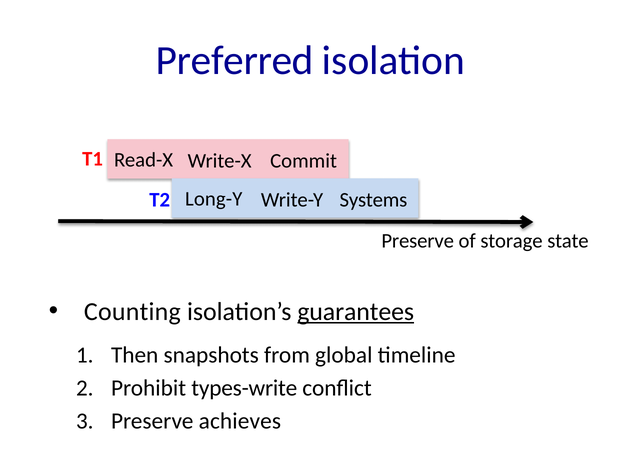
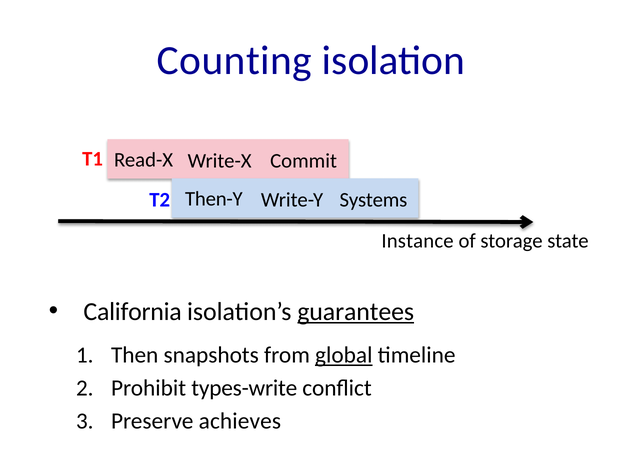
Preferred: Preferred -> Counting
Long-Y: Long-Y -> Then-Y
Preserve at (418, 241): Preserve -> Instance
Counting: Counting -> California
global underline: none -> present
